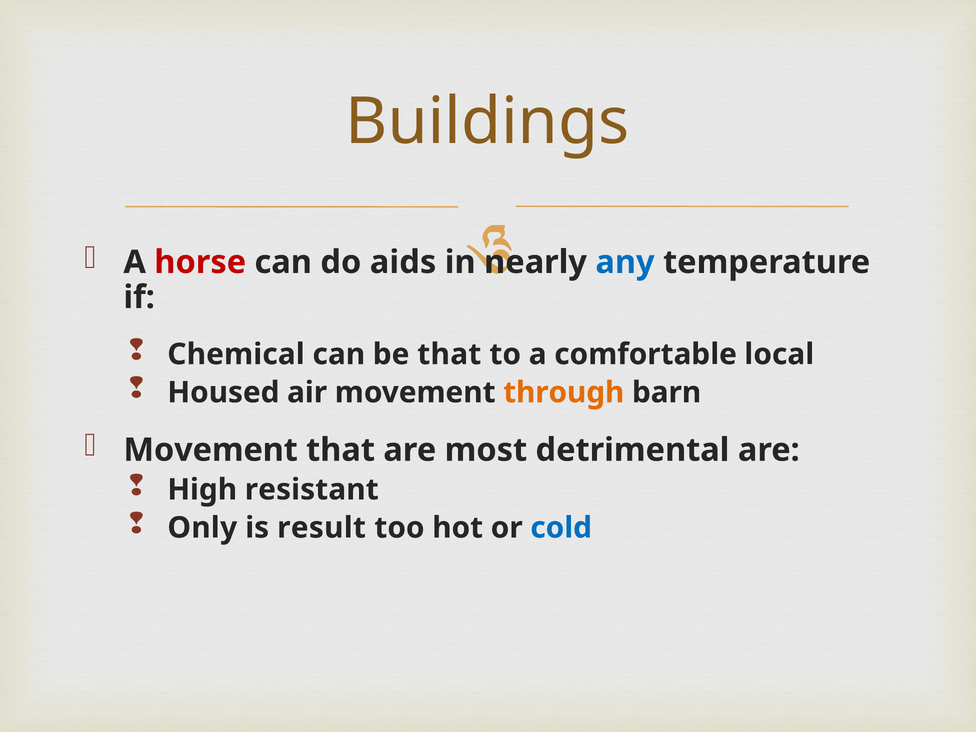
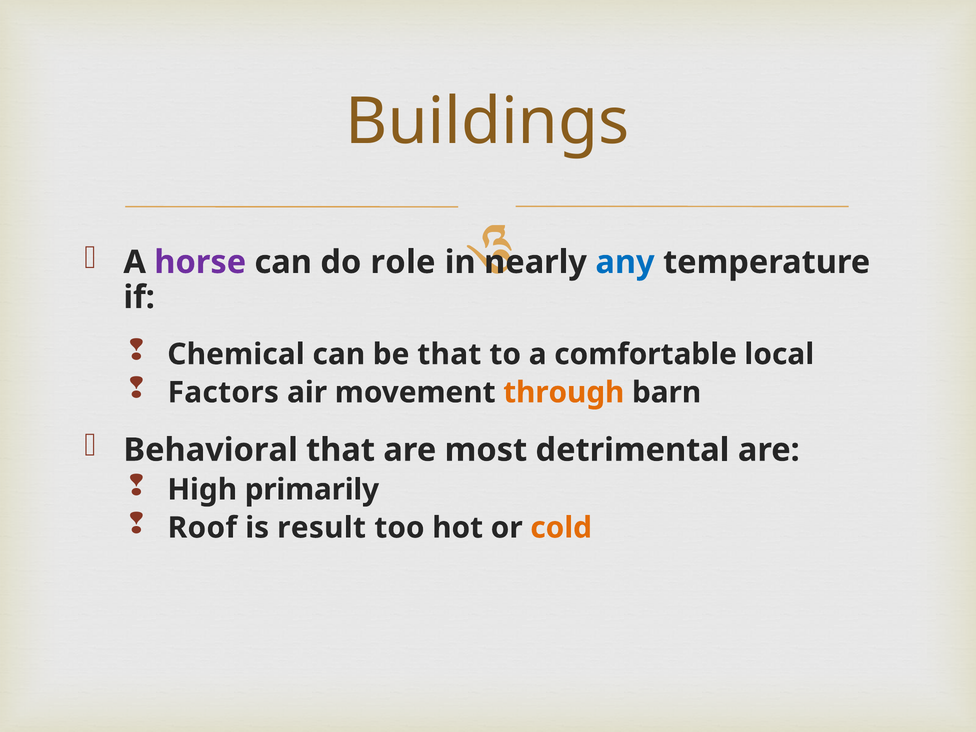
horse colour: red -> purple
aids: aids -> role
Housed: Housed -> Factors
Movement at (211, 450): Movement -> Behavioral
resistant: resistant -> primarily
Only: Only -> Roof
cold colour: blue -> orange
